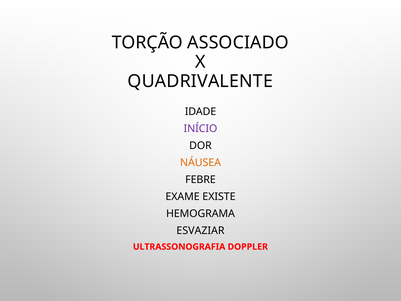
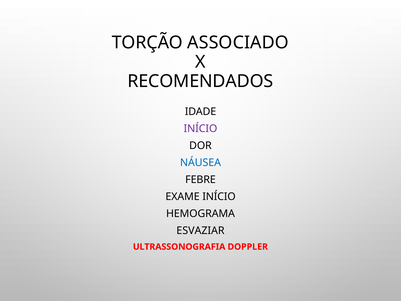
QUADRIVALENTE: QUADRIVALENTE -> RECOMENDADOS
NÁUSEA colour: orange -> blue
EXAME EXISTE: EXISTE -> INÍCIO
